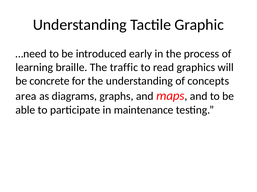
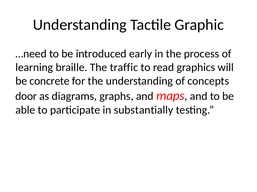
area: area -> door
maintenance: maintenance -> substantially
